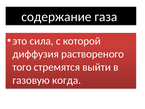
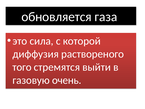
содержание: содержание -> обновляется
когда: когда -> очень
